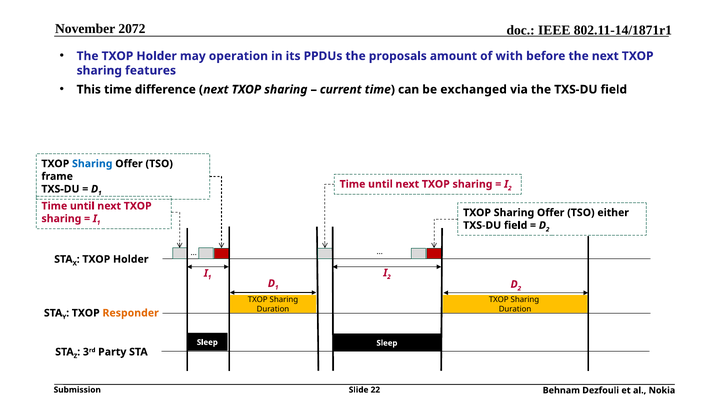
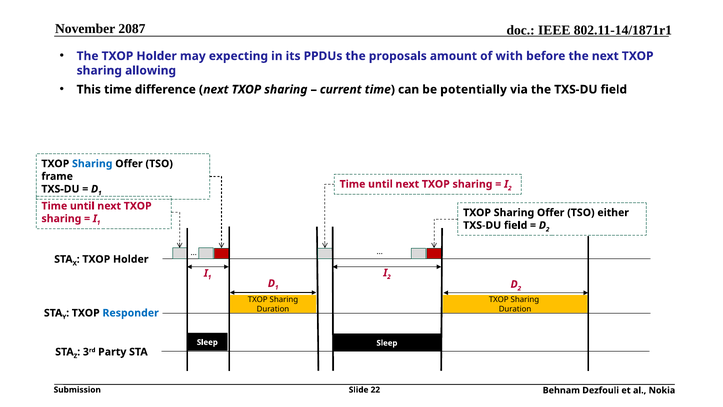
2072: 2072 -> 2087
operation: operation -> expecting
features: features -> allowing
exchanged: exchanged -> potentially
Responder colour: orange -> blue
